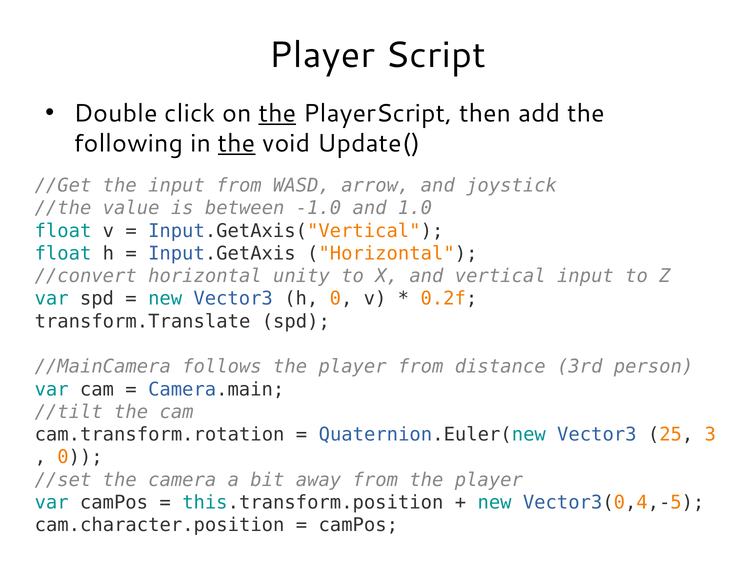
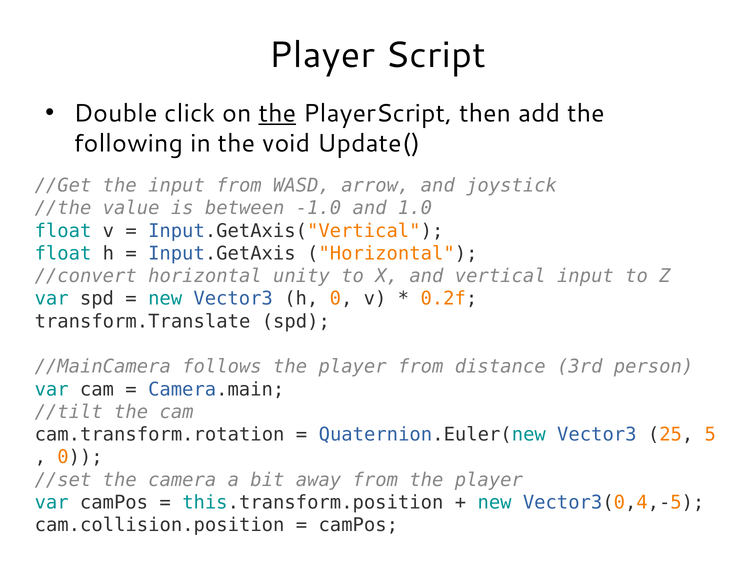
the at (237, 144) underline: present -> none
3: 3 -> 5
cam.character.position: cam.character.position -> cam.collision.position
